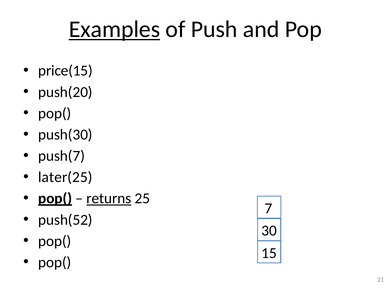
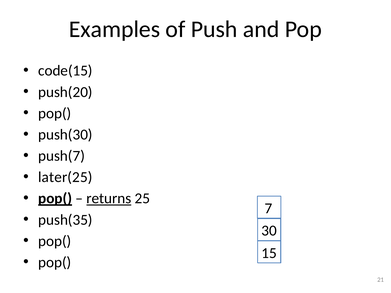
Examples underline: present -> none
price(15: price(15 -> code(15
push(52: push(52 -> push(35
